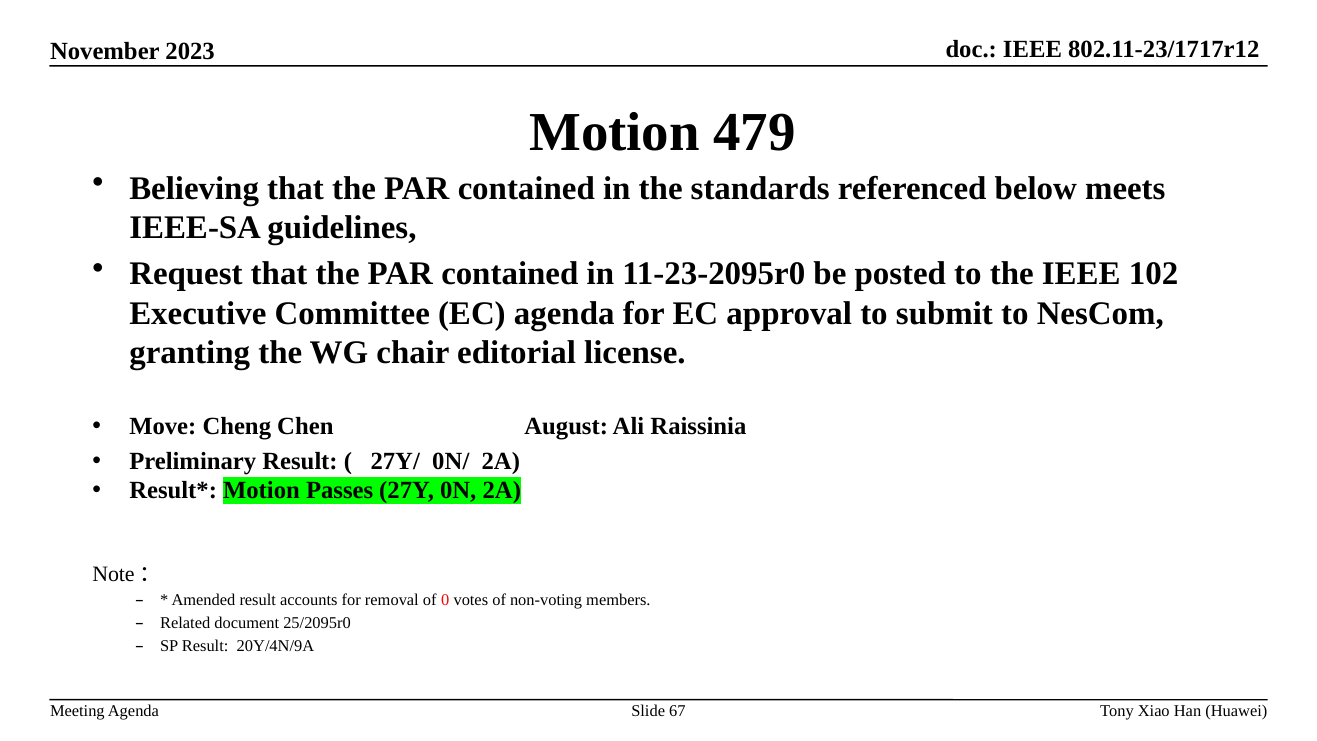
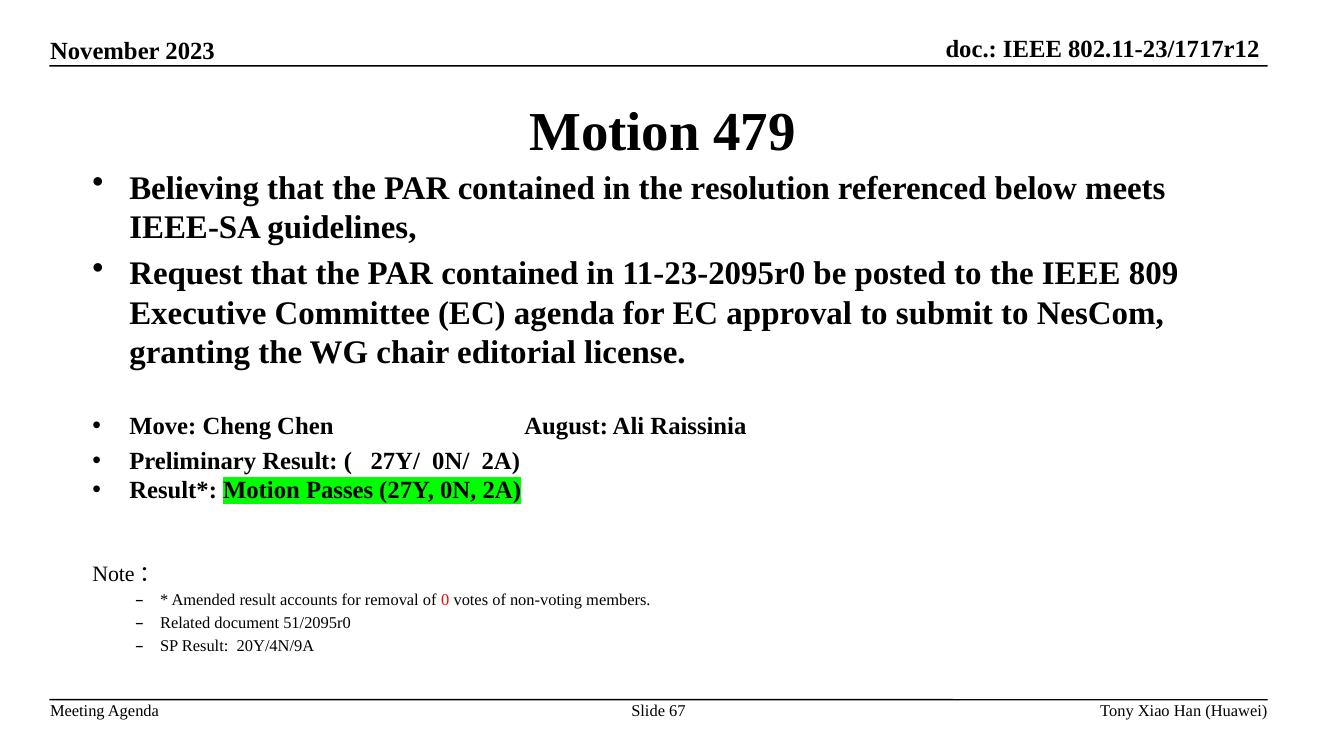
standards: standards -> resolution
102: 102 -> 809
25/2095r0: 25/2095r0 -> 51/2095r0
